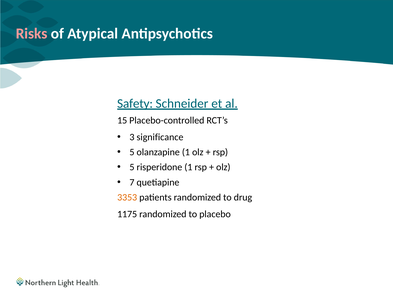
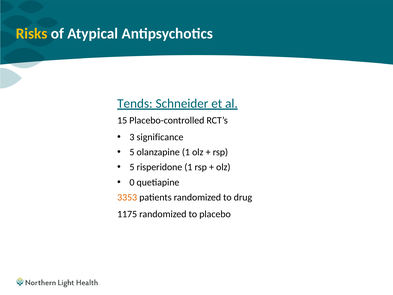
Risks colour: pink -> yellow
Safety: Safety -> Tends
7: 7 -> 0
